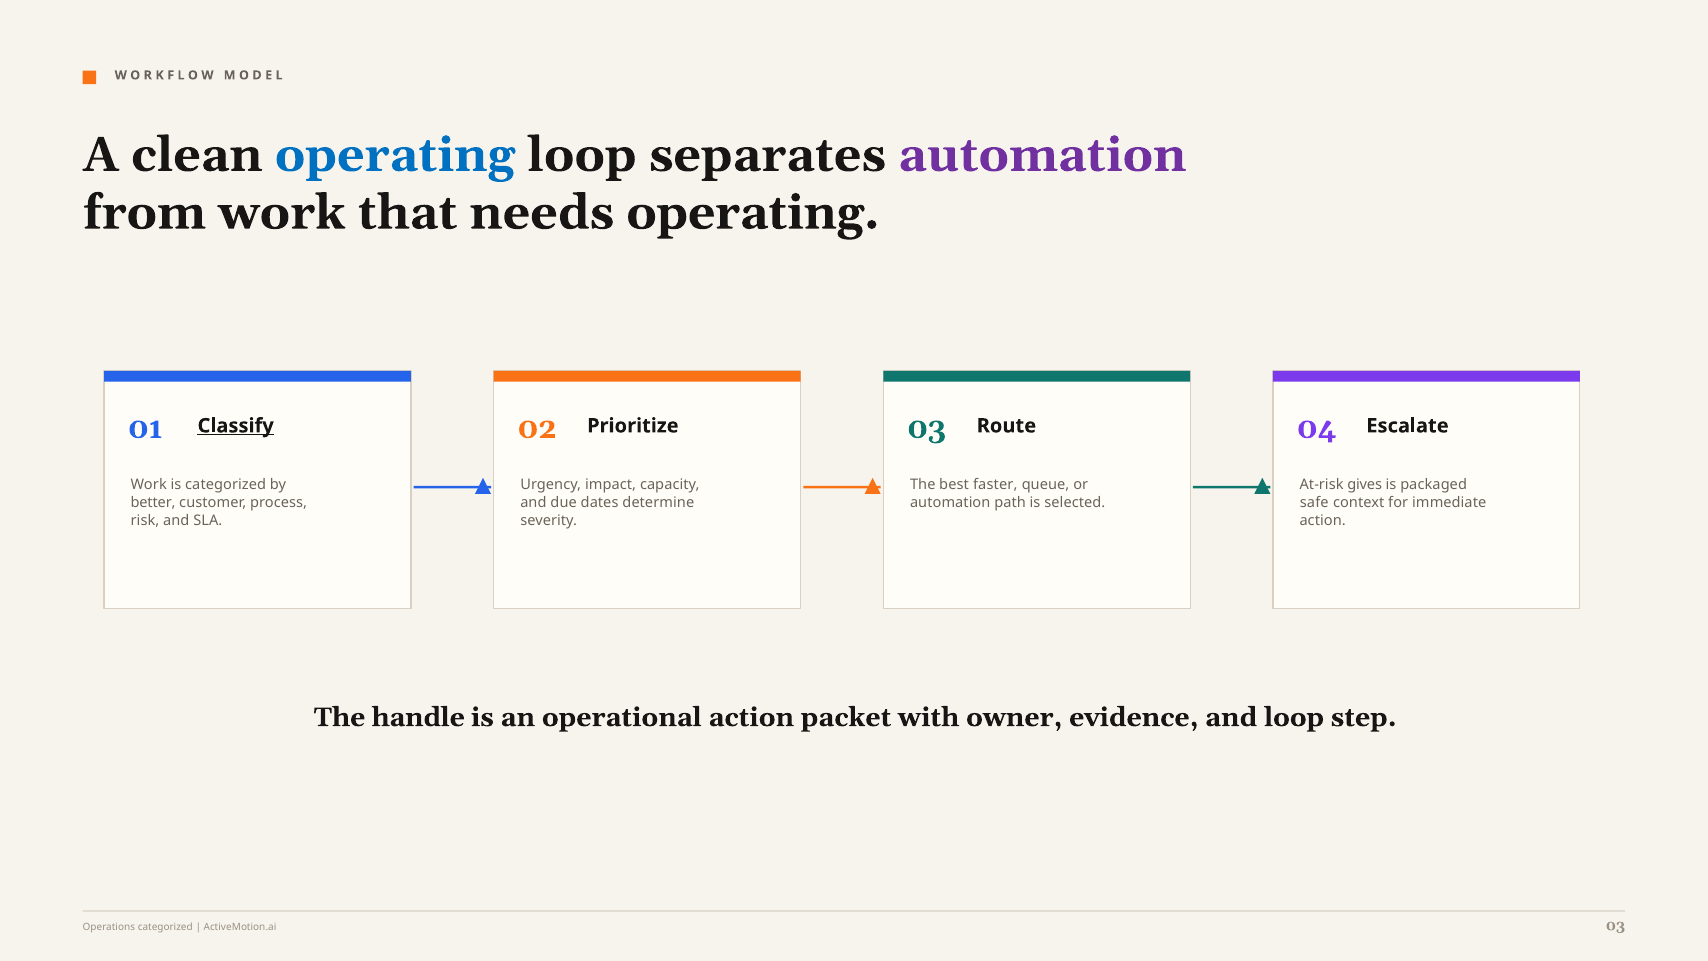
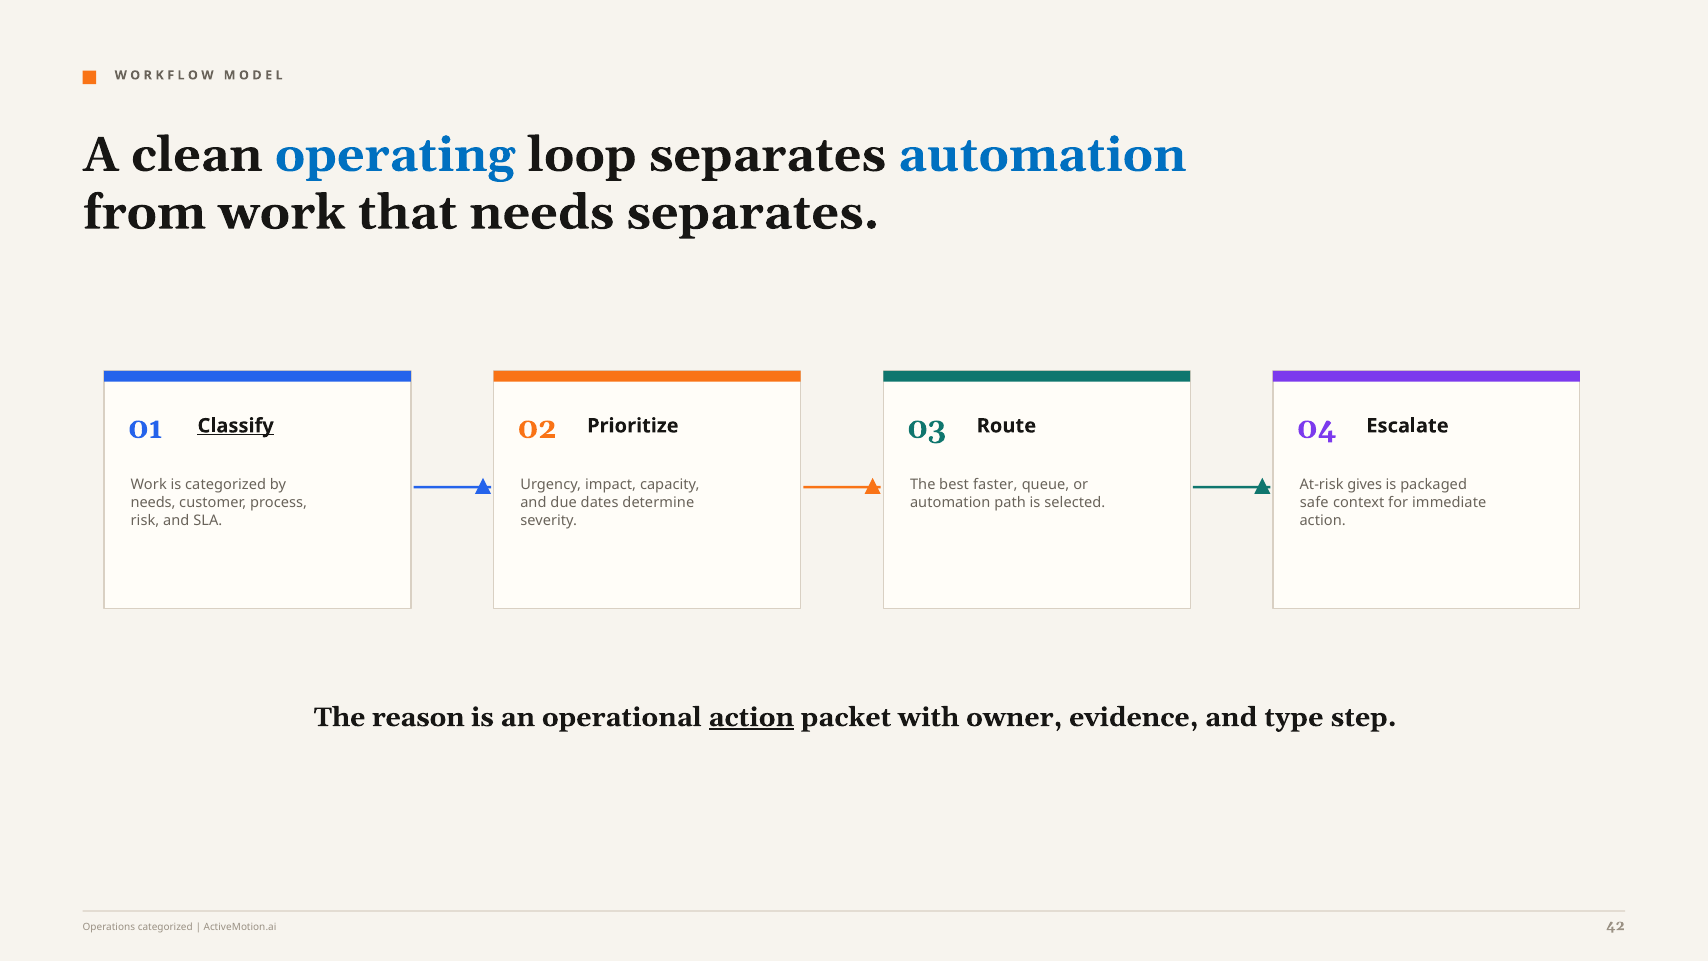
automation at (1042, 155) colour: purple -> blue
needs operating: operating -> separates
better at (153, 502): better -> needs
handle: handle -> reason
action at (751, 717) underline: none -> present
and loop: loop -> type
ActiveMotion.ai 03: 03 -> 42
